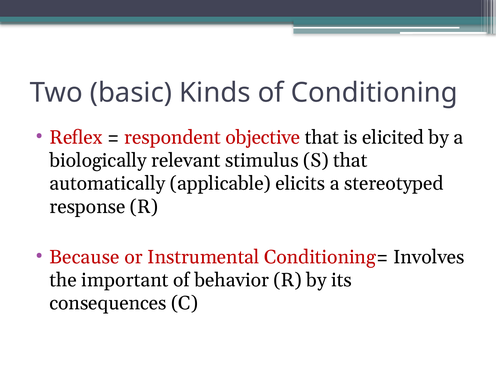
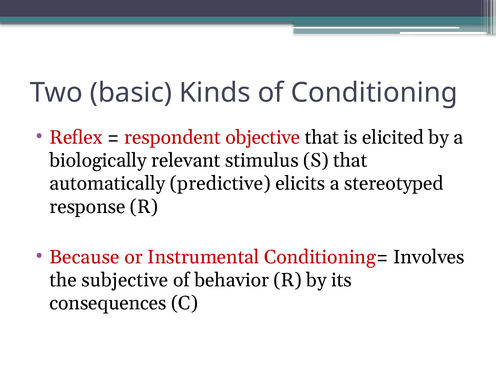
applicable: applicable -> predictive
important: important -> subjective
